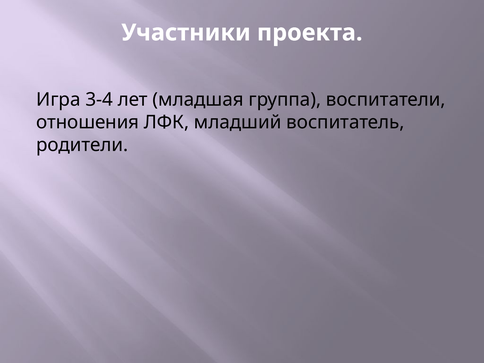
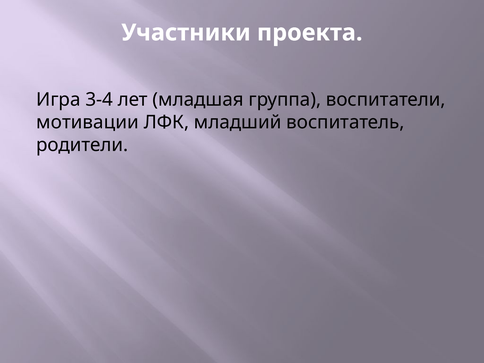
отношения: отношения -> мотивации
